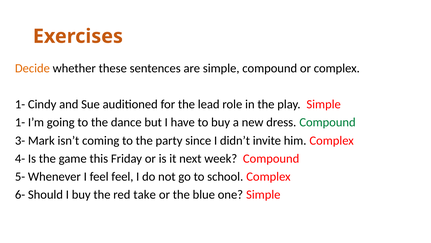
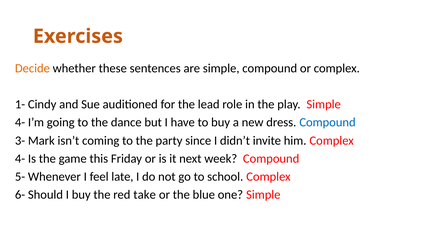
1- at (20, 122): 1- -> 4-
Compound at (327, 122) colour: green -> blue
feel feel: feel -> late
